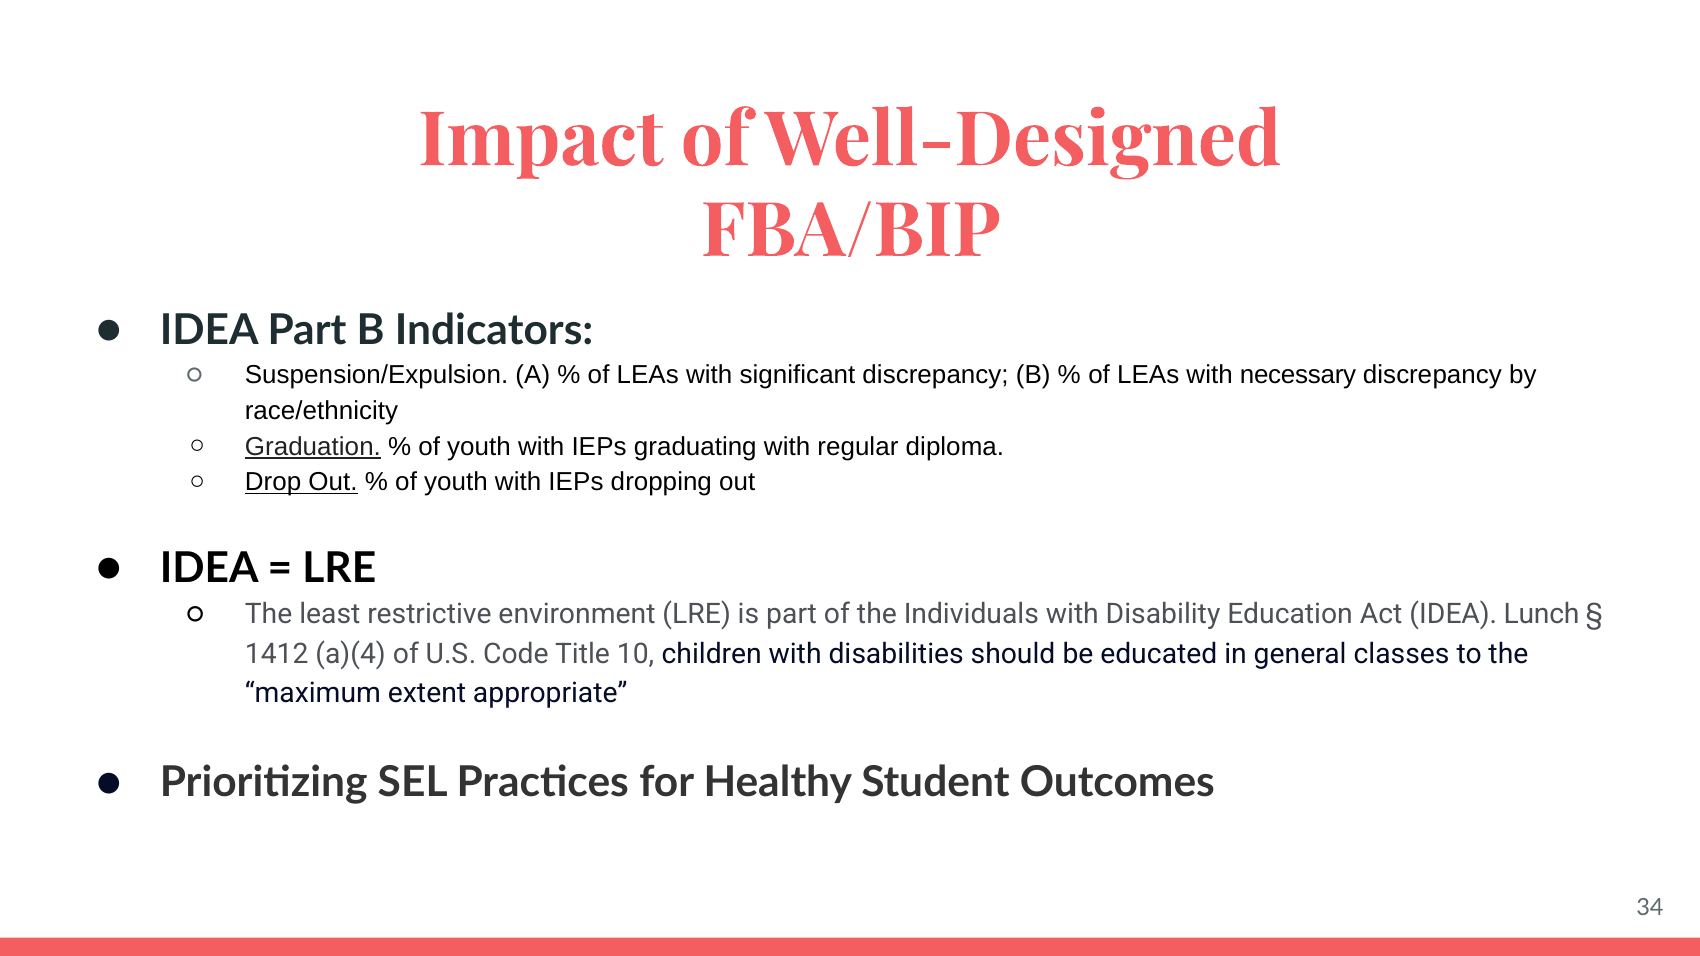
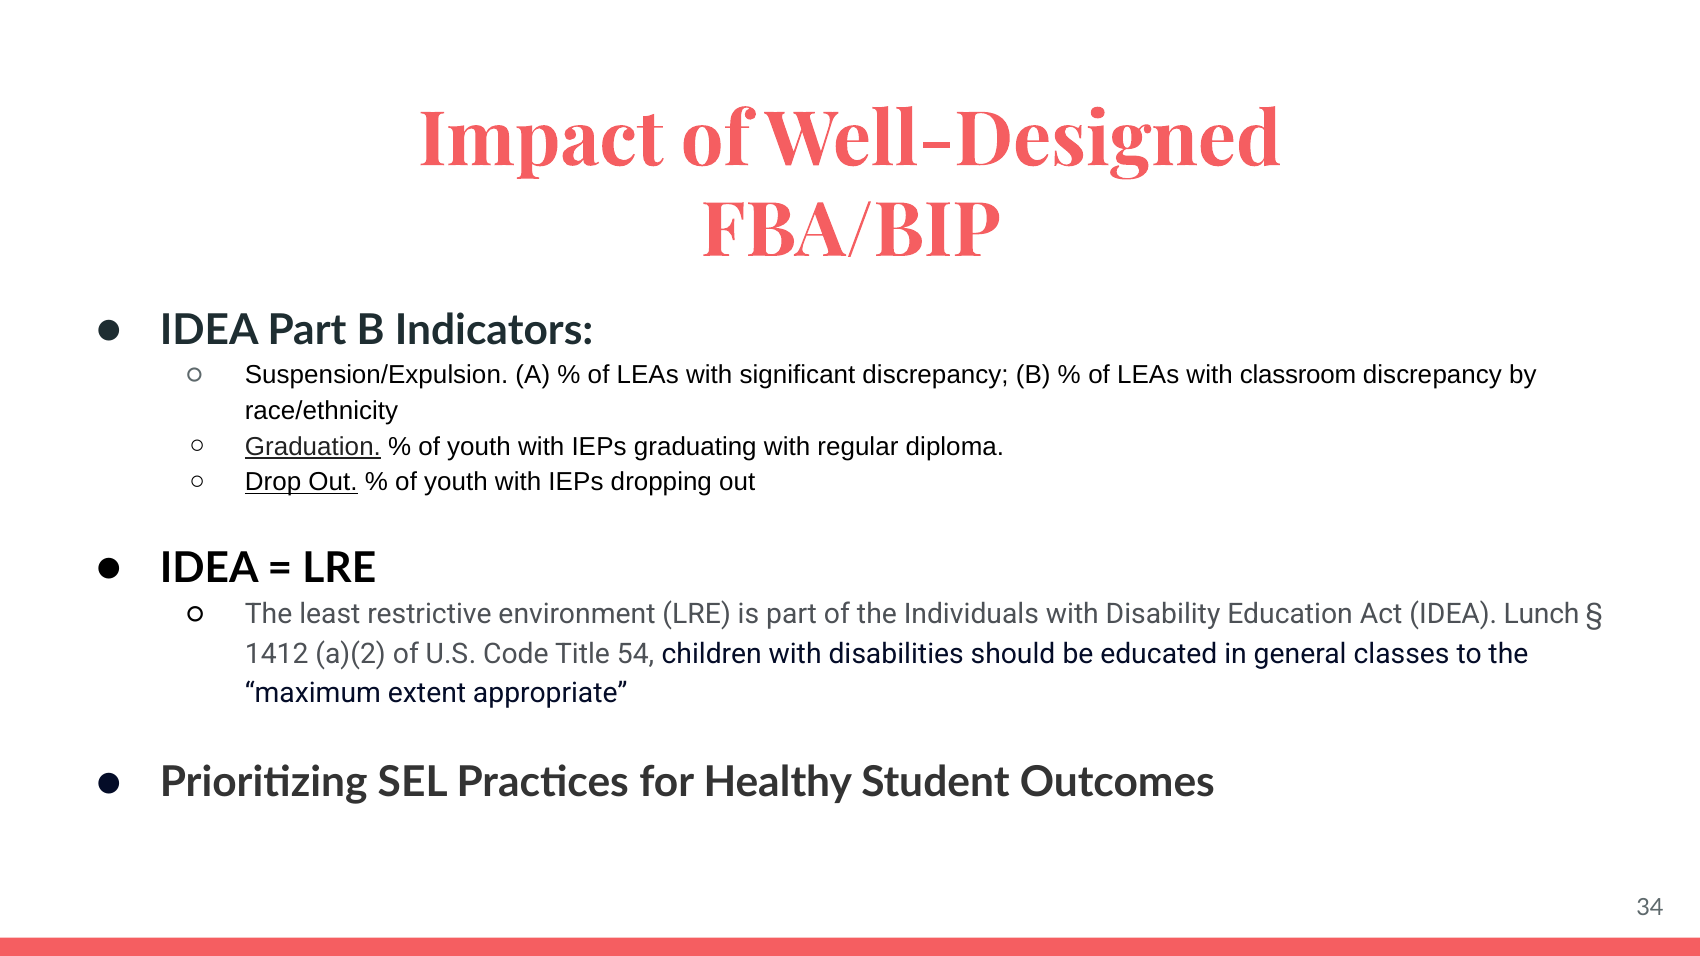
necessary: necessary -> classroom
a)(4: a)(4 -> a)(2
10: 10 -> 54
